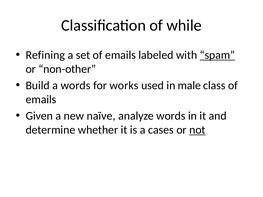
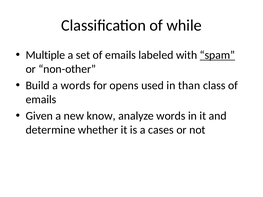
Refining: Refining -> Multiple
works: works -> opens
male: male -> than
naïve: naïve -> know
not underline: present -> none
